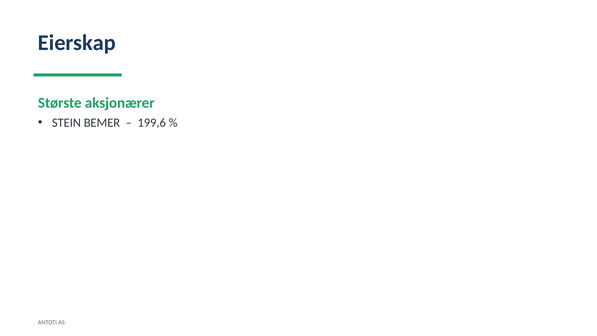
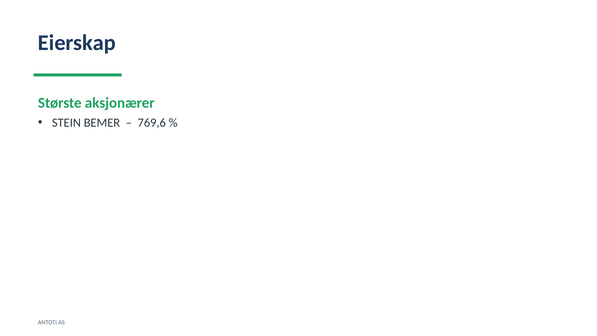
199,6: 199,6 -> 769,6
